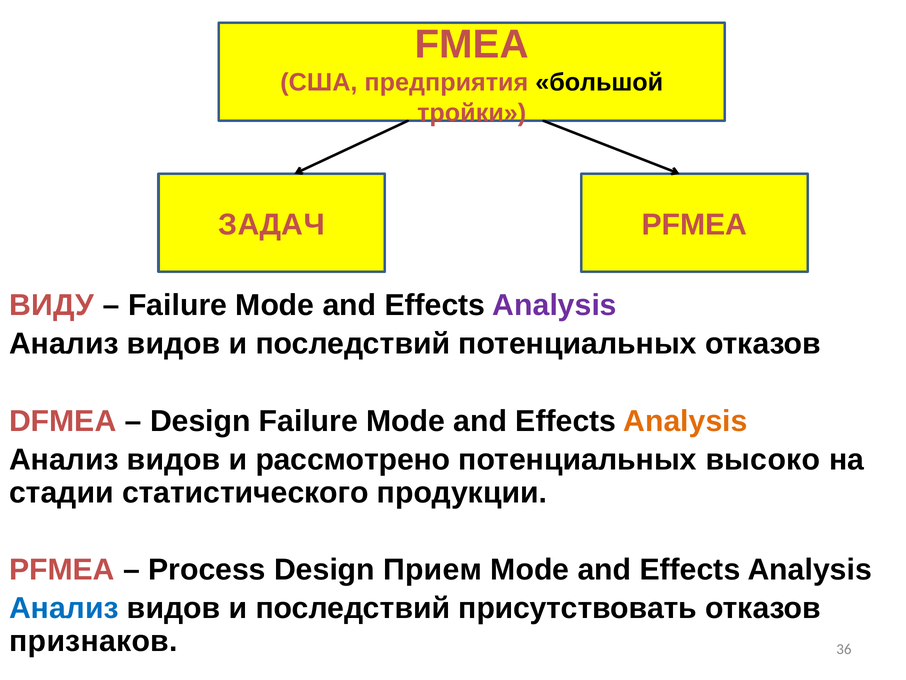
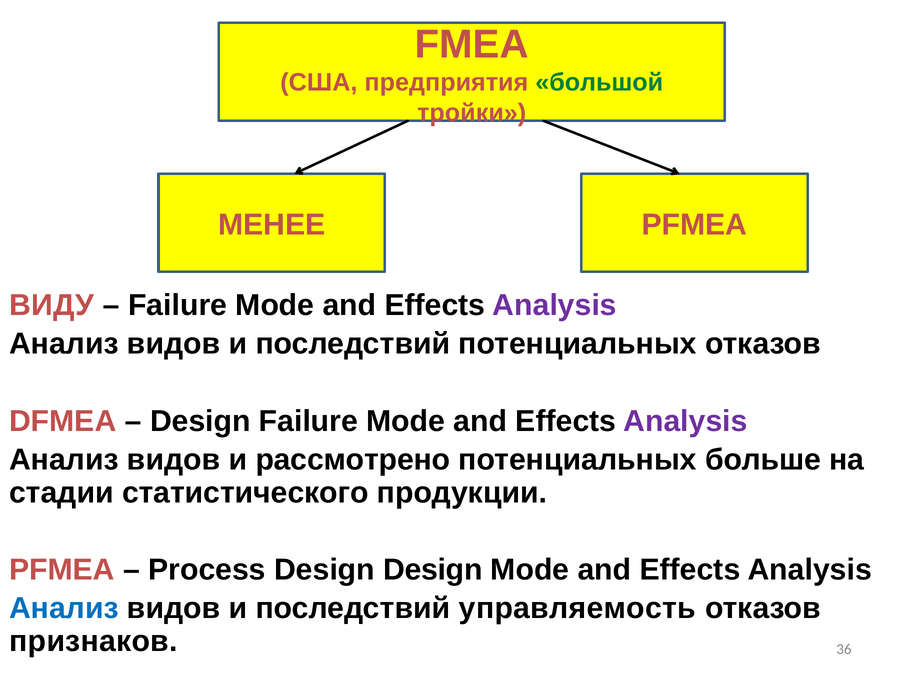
большой colour: black -> green
ЗАДАЧ: ЗАДАЧ -> МЕНЕЕ
Analysis at (685, 421) colour: orange -> purple
высоко: высоко -> больше
Design Прием: Прием -> Design
присутствовать: присутствовать -> управляемость
